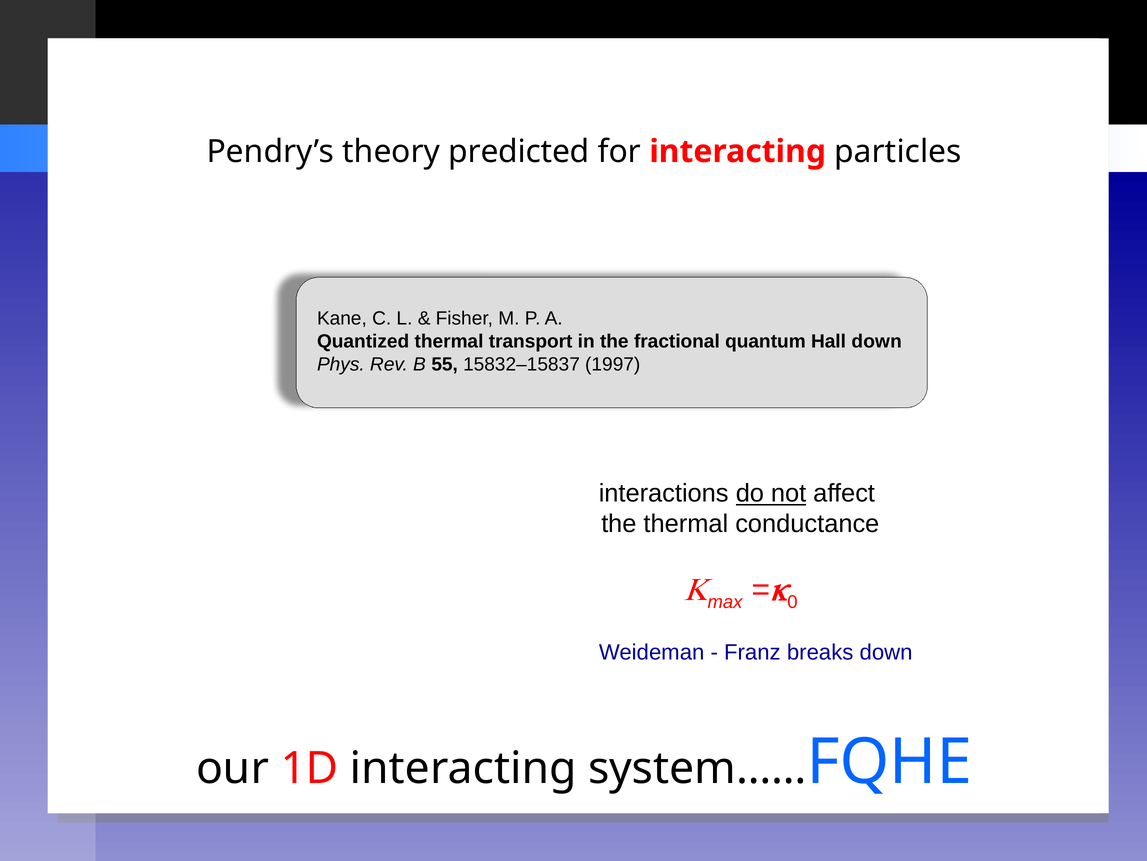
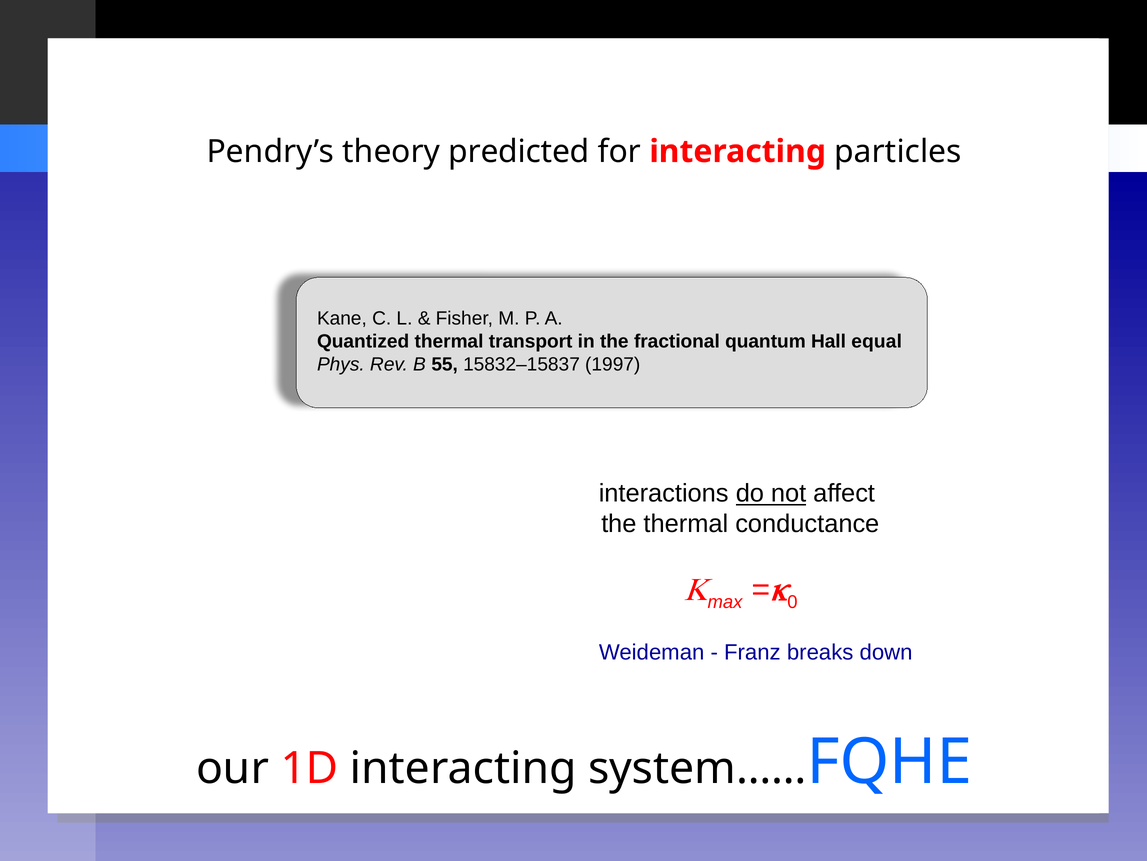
Hall down: down -> equal
